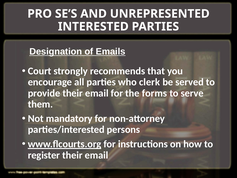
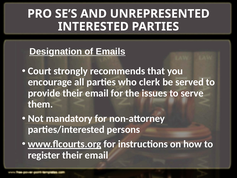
forms: forms -> issues
